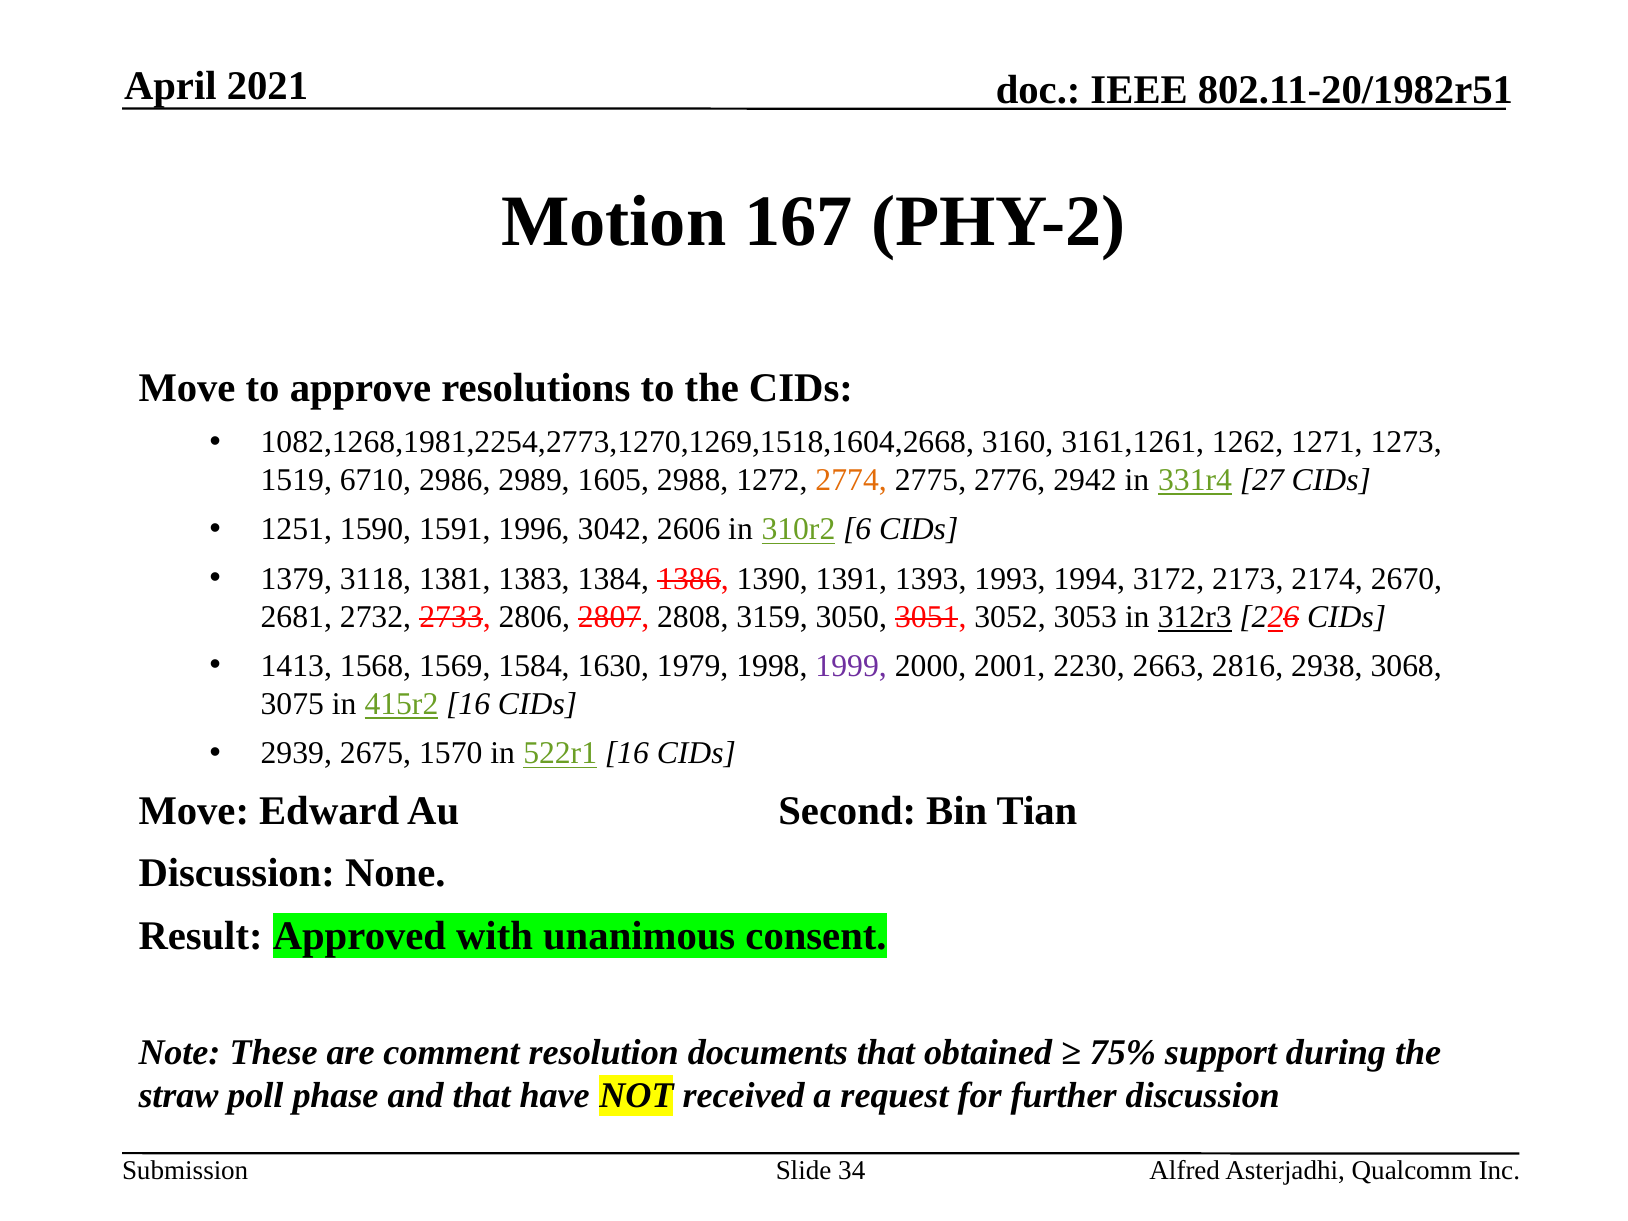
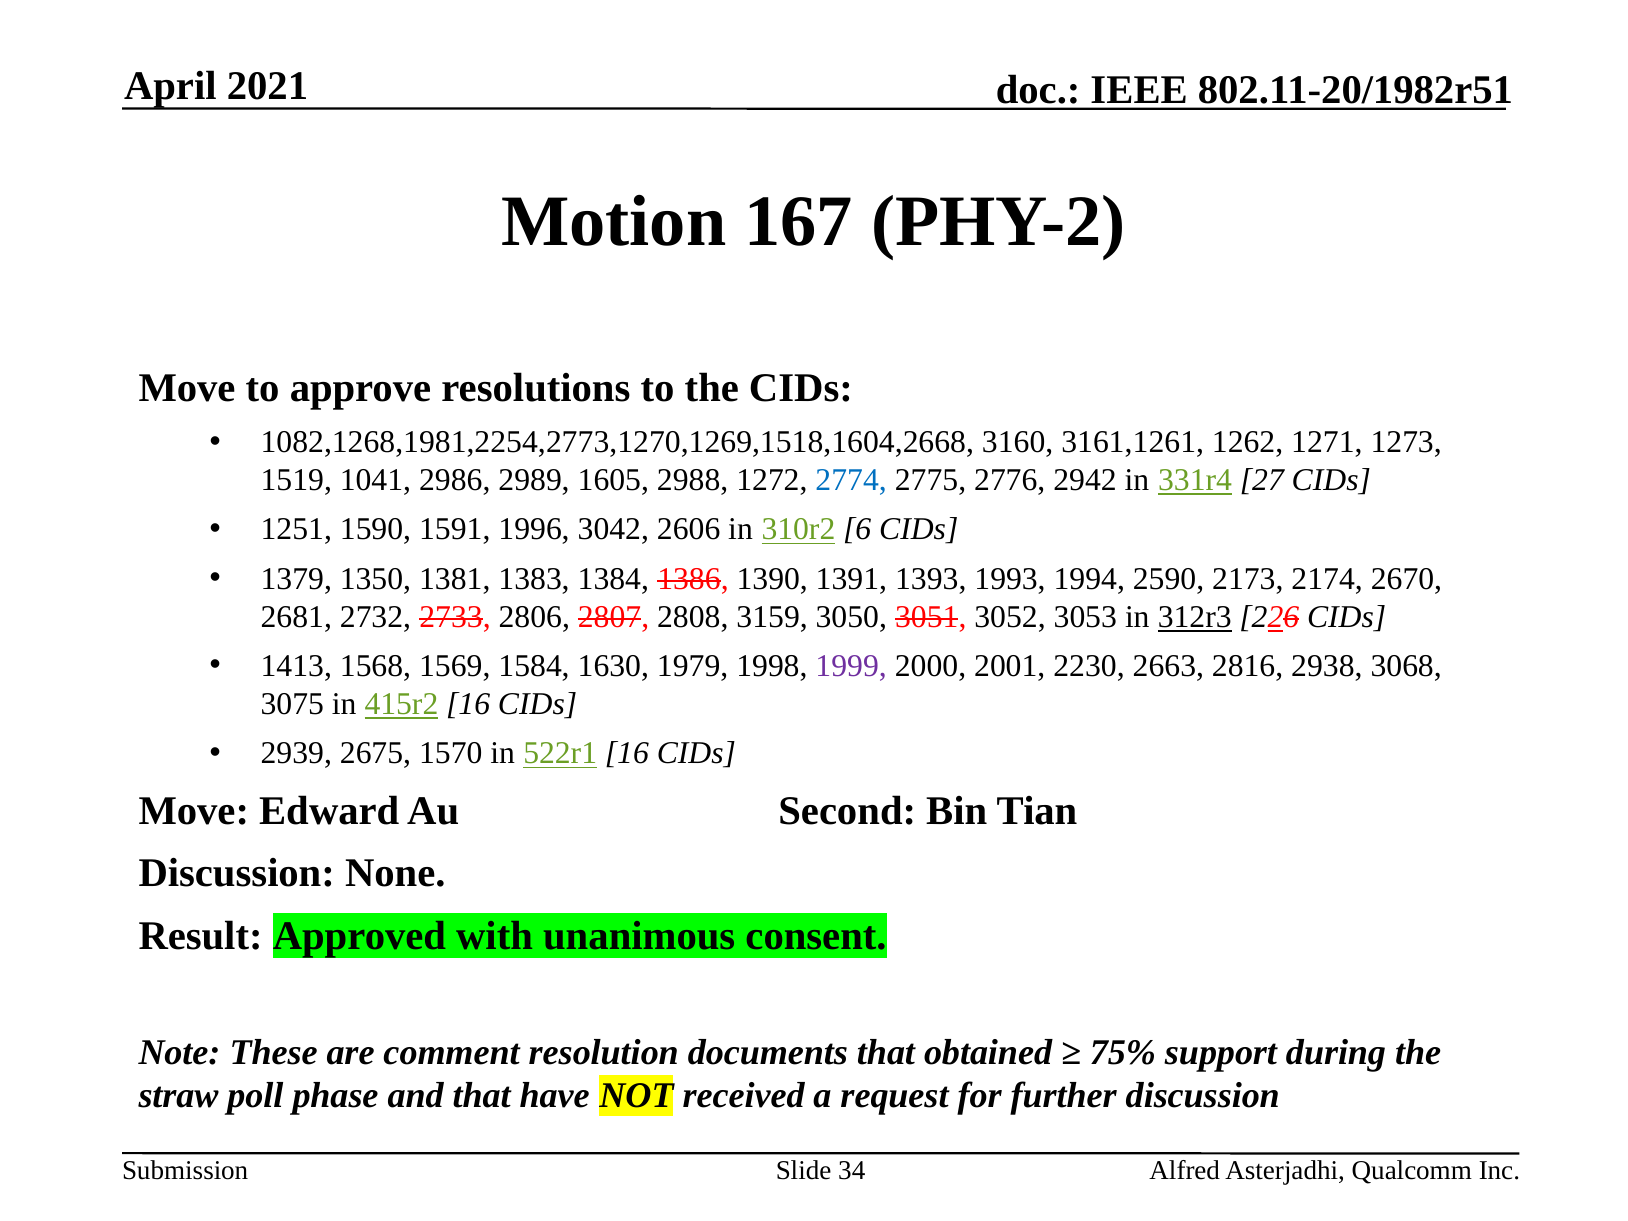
6710: 6710 -> 1041
2774 colour: orange -> blue
3118: 3118 -> 1350
3172: 3172 -> 2590
